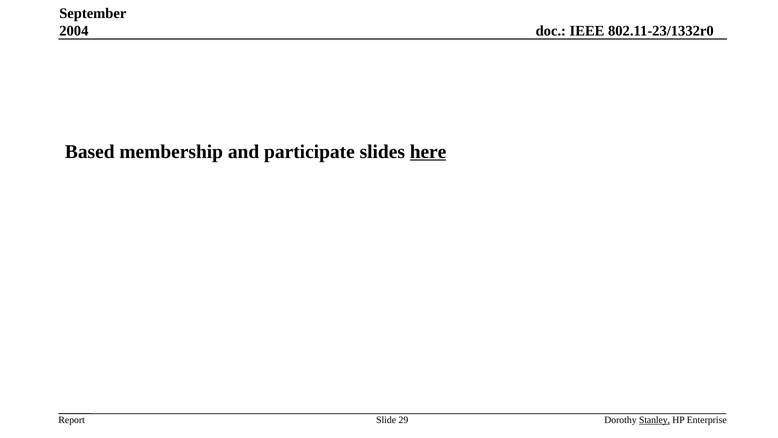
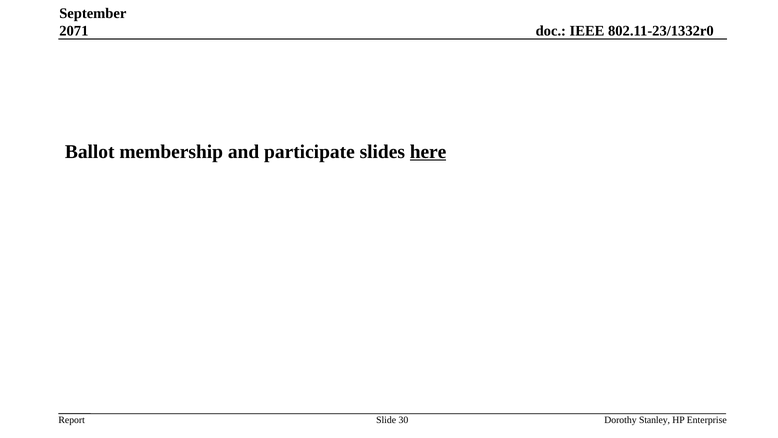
2004: 2004 -> 2071
Based: Based -> Ballot
29: 29 -> 30
Stanley underline: present -> none
